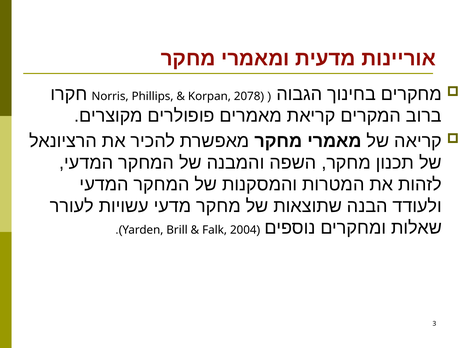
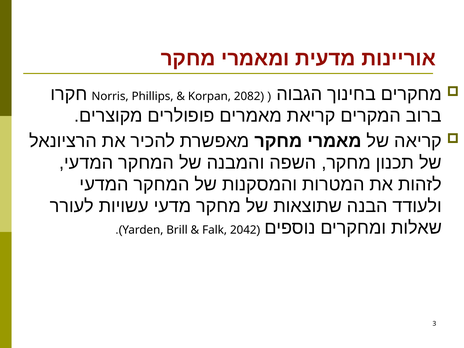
2078: 2078 -> 2082
2004: 2004 -> 2042
